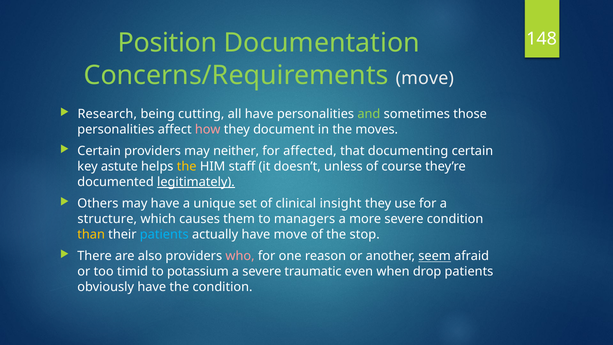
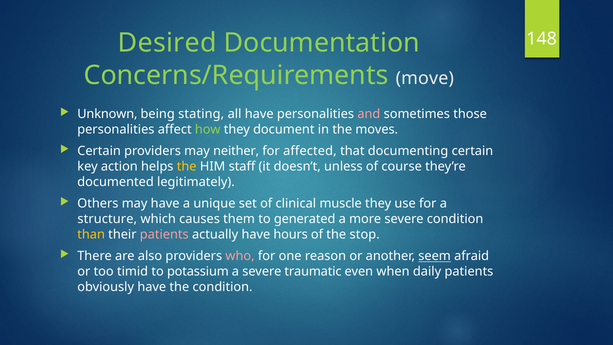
Position: Position -> Desired
Research: Research -> Unknown
cutting: cutting -> stating
and colour: light green -> pink
how colour: pink -> light green
astute: astute -> action
legitimately underline: present -> none
insight: insight -> muscle
managers: managers -> generated
patients at (164, 234) colour: light blue -> pink
have move: move -> hours
drop: drop -> daily
